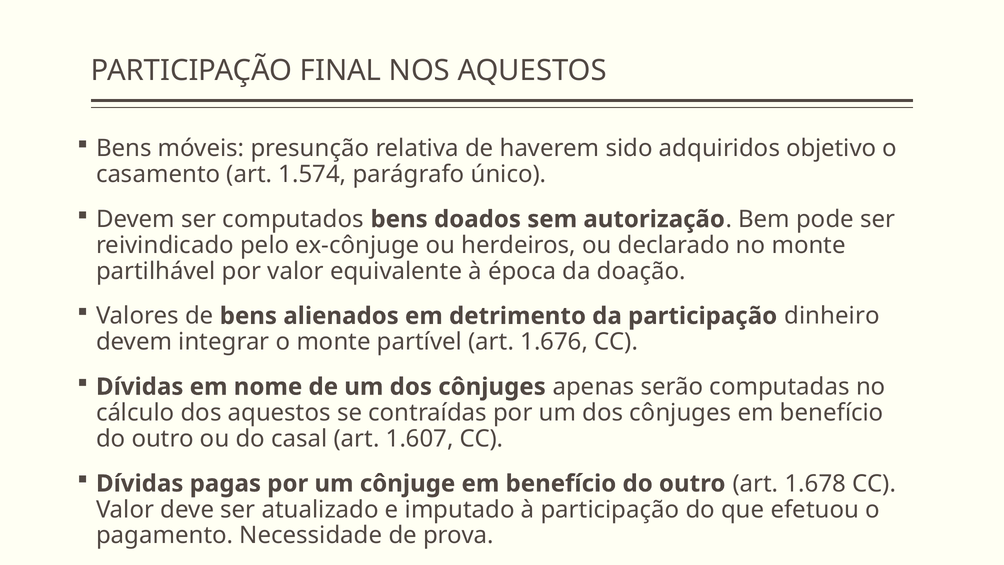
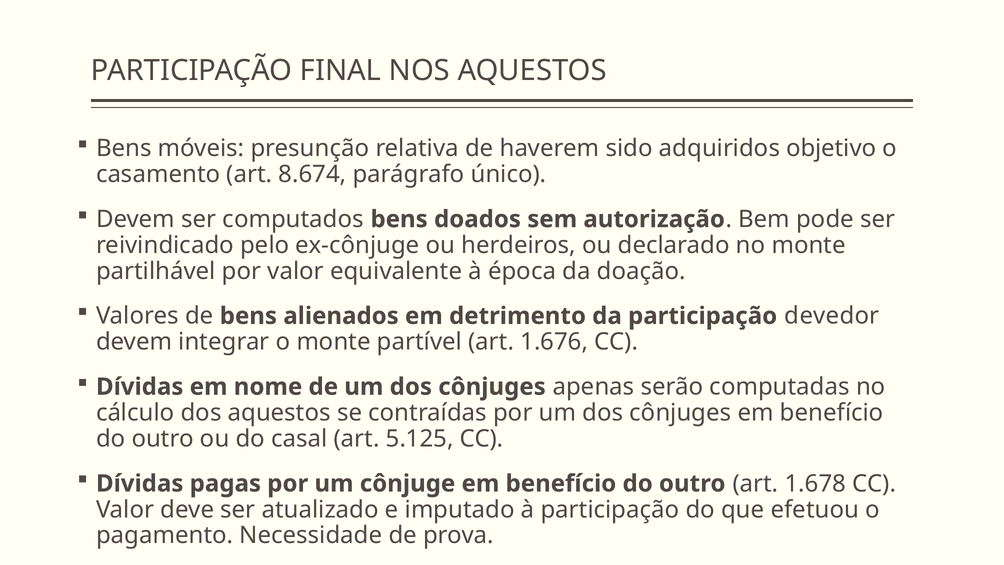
1.574: 1.574 -> 8.674
dinheiro: dinheiro -> devedor
1.607: 1.607 -> 5.125
